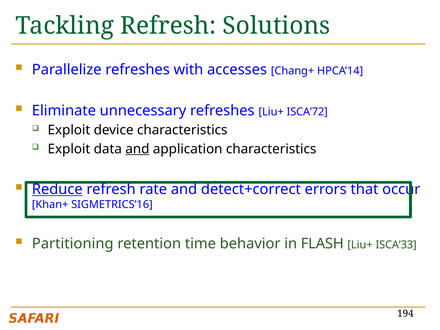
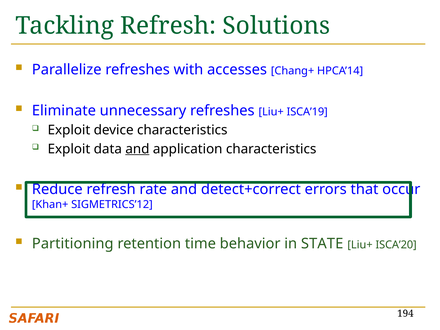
ISCA’72: ISCA’72 -> ISCA’19
Reduce underline: present -> none
SIGMETRICS’16: SIGMETRICS’16 -> SIGMETRICS’12
FLASH: FLASH -> STATE
ISCA’33: ISCA’33 -> ISCA’20
